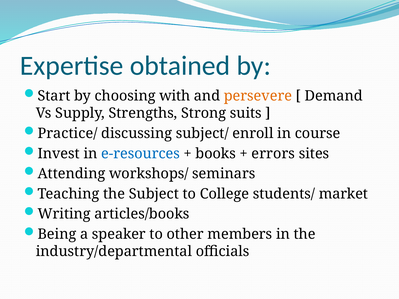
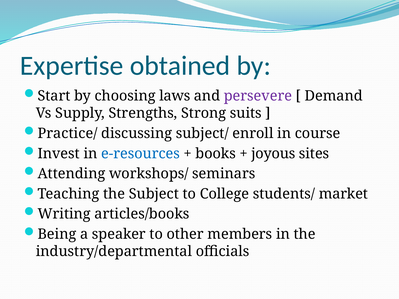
with: with -> laws
persevere colour: orange -> purple
errors: errors -> joyous
